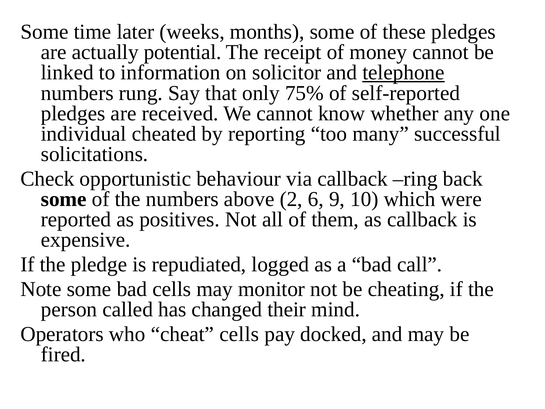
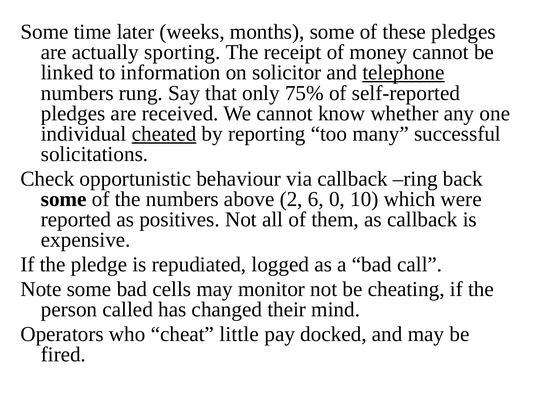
potential: potential -> sporting
cheated underline: none -> present
9: 9 -> 0
cheat cells: cells -> little
